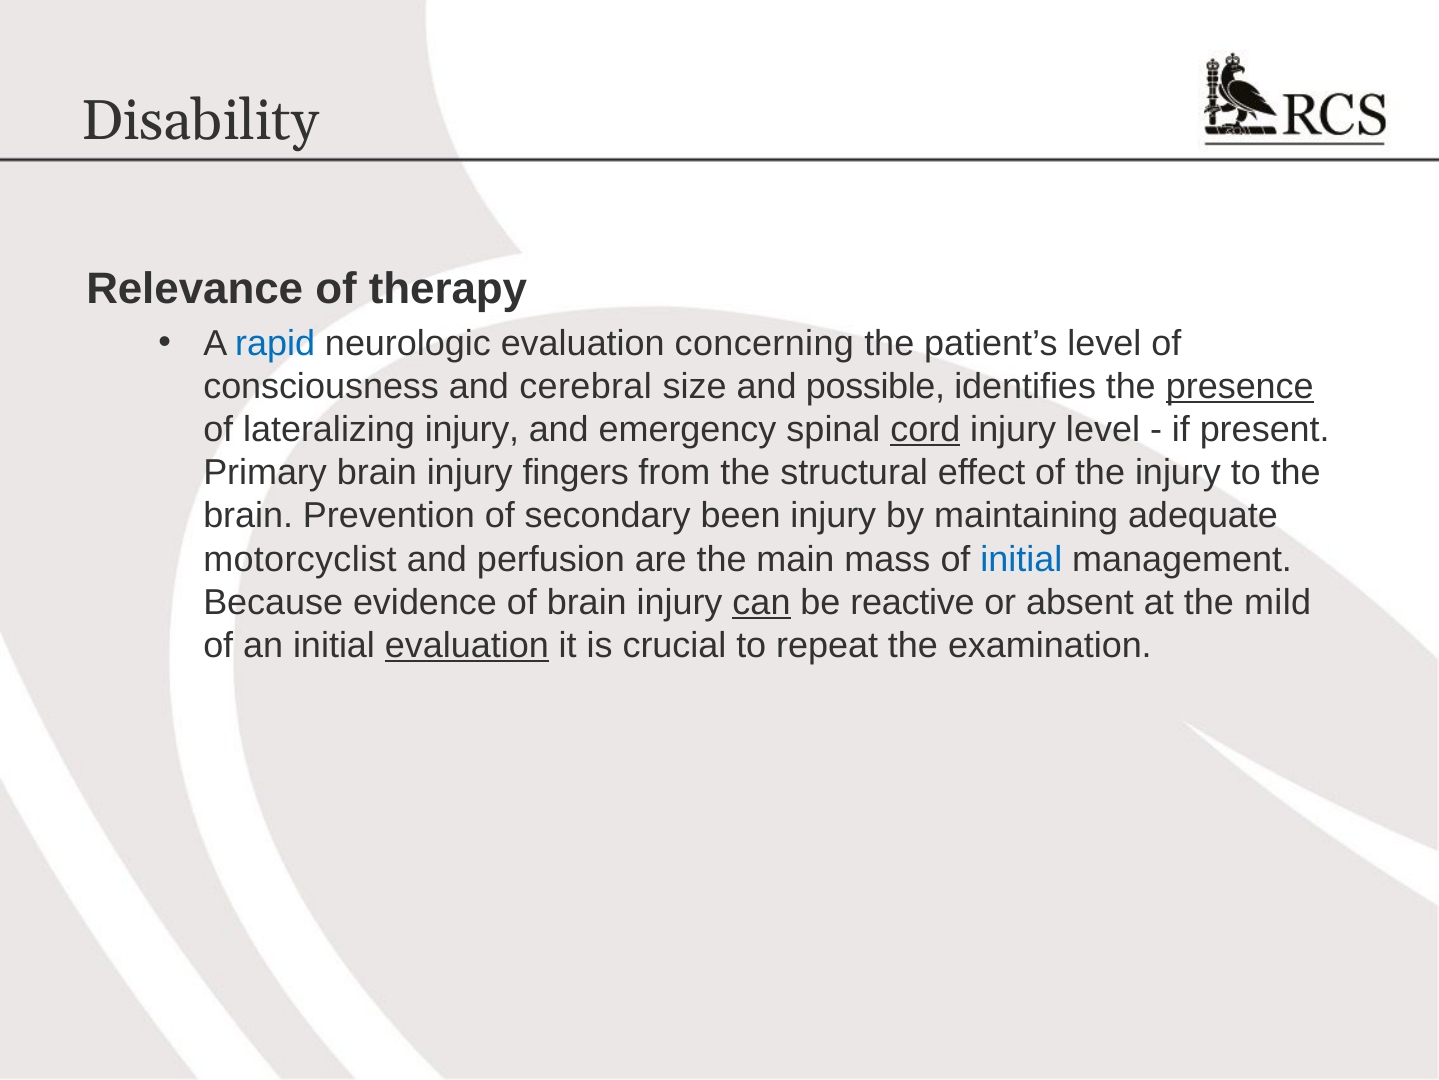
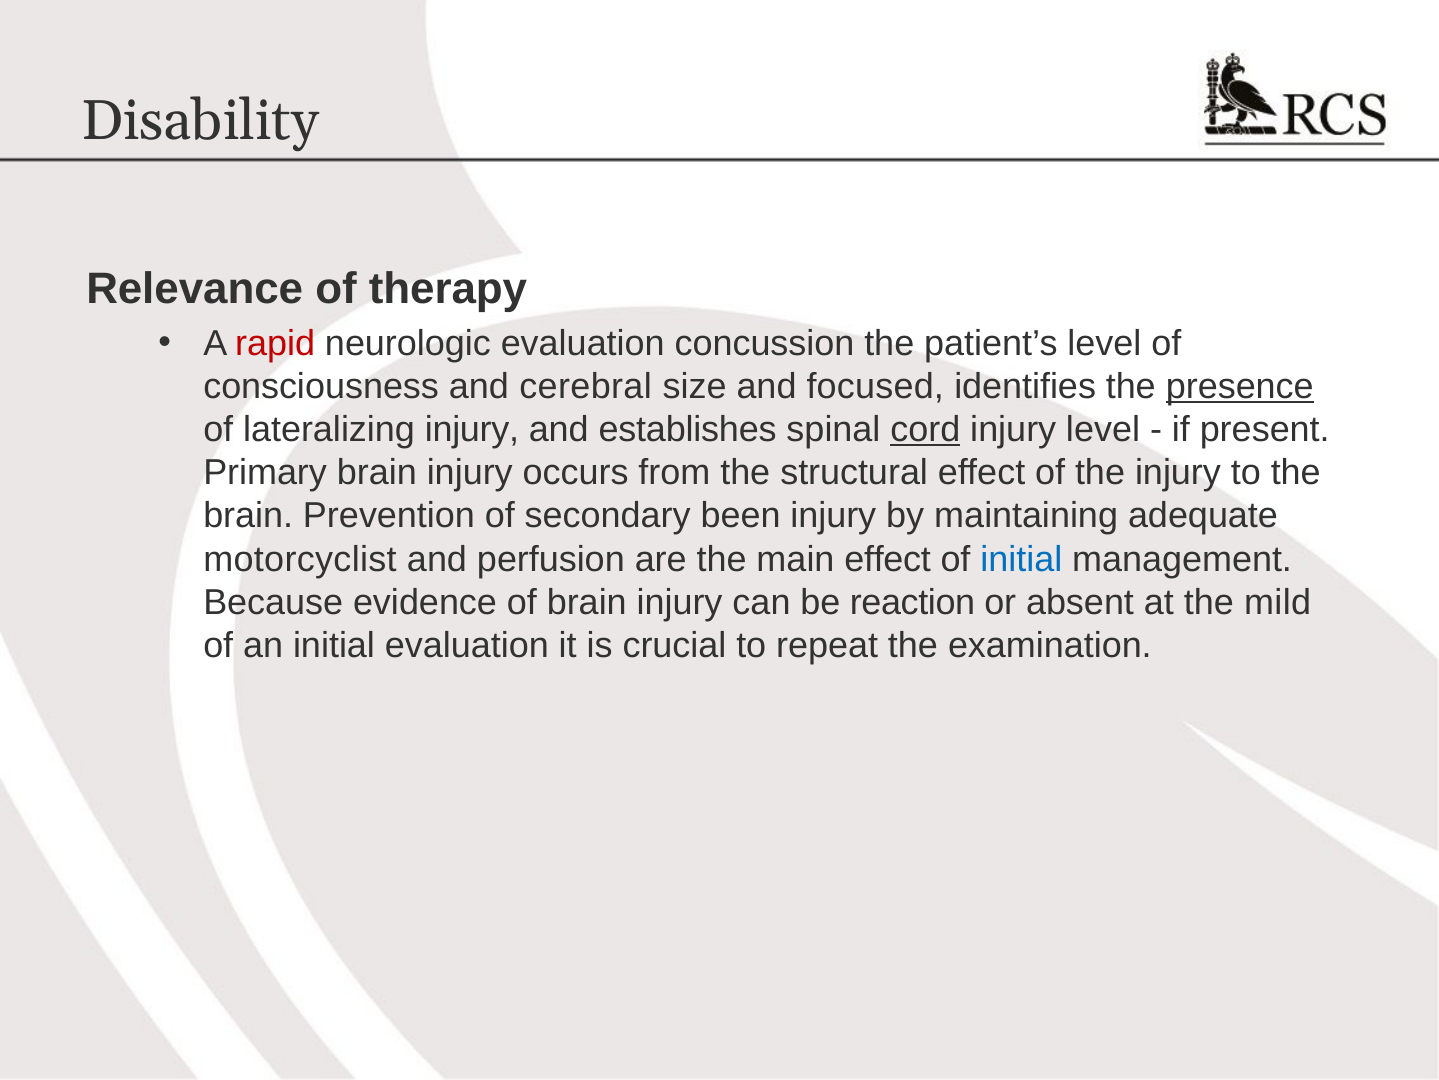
rapid colour: blue -> red
concerning: concerning -> concussion
possible: possible -> focused
emergency: emergency -> establishes
fingers: fingers -> occurs
main mass: mass -> effect
can underline: present -> none
reactive: reactive -> reaction
evaluation at (467, 645) underline: present -> none
